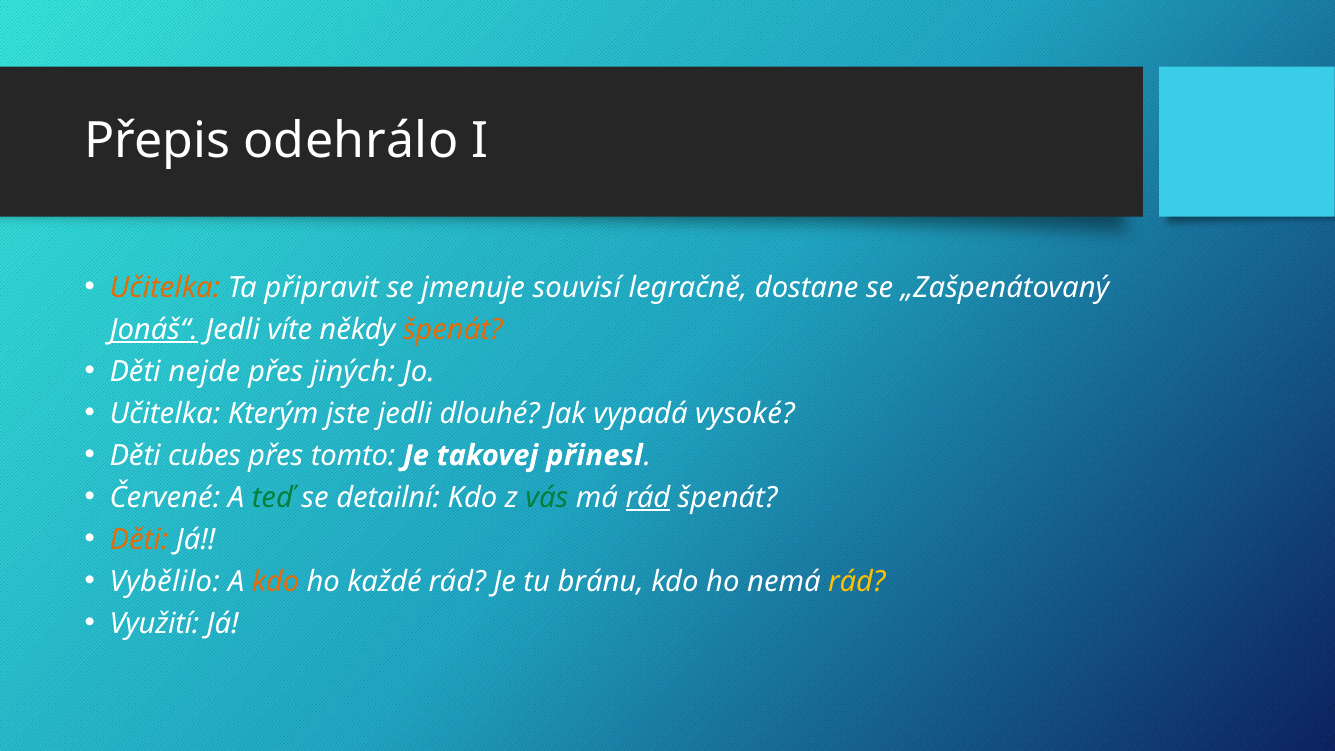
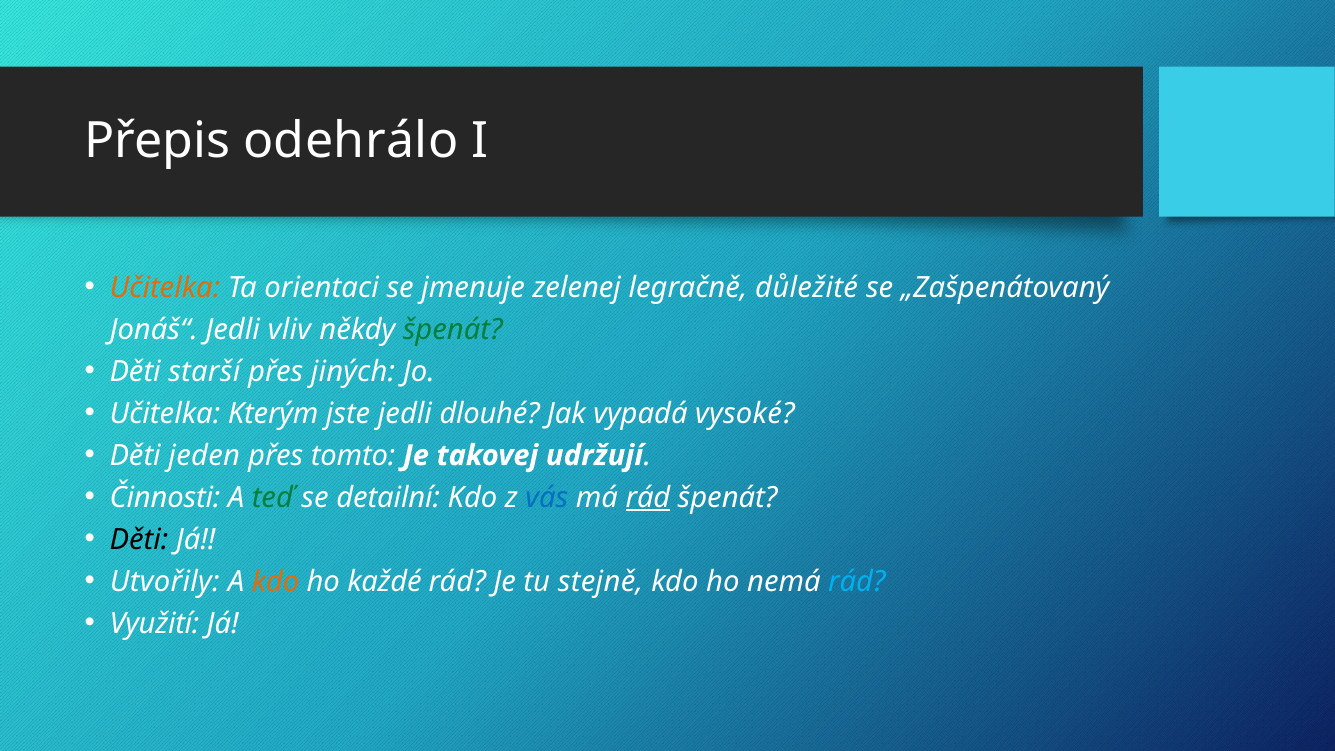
připravit: připravit -> orientaci
souvisí: souvisí -> zelenej
dostane: dostane -> důležité
Jonáš“ underline: present -> none
víte: víte -> vliv
špenát at (453, 329) colour: orange -> green
nejde: nejde -> starší
cubes: cubes -> jeden
přinesl: přinesl -> udržují
Červené: Červené -> Činnosti
vás colour: green -> blue
Děti at (139, 540) colour: orange -> black
Vybělilo: Vybělilo -> Utvořily
bránu: bránu -> stejně
rád at (857, 582) colour: yellow -> light blue
